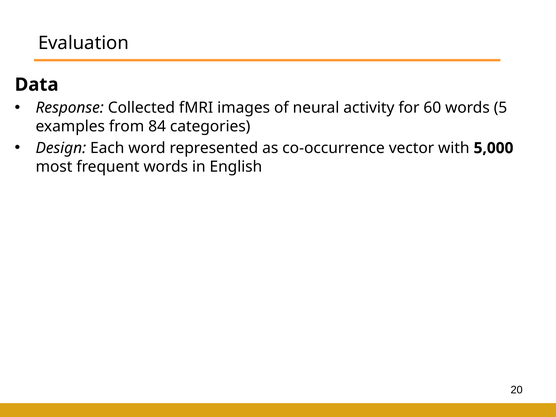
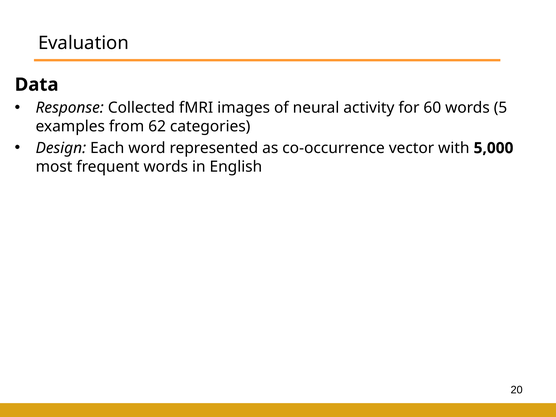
84: 84 -> 62
